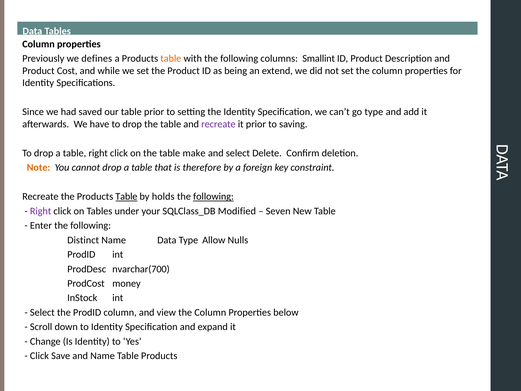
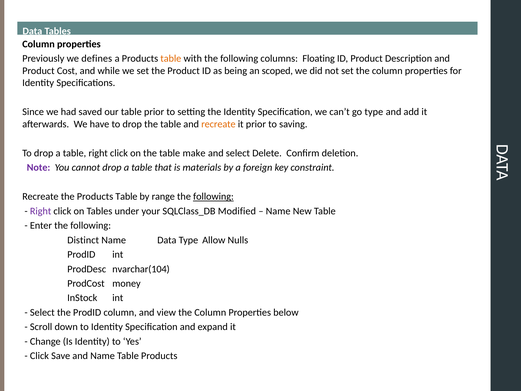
Smallint: Smallint -> Floating
extend: extend -> scoped
recreate at (218, 124) colour: purple -> orange
Note colour: orange -> purple
therefore: therefore -> materials
Table at (126, 196) underline: present -> none
holds: holds -> range
Seven at (278, 211): Seven -> Name
nvarchar(700: nvarchar(700 -> nvarchar(104
